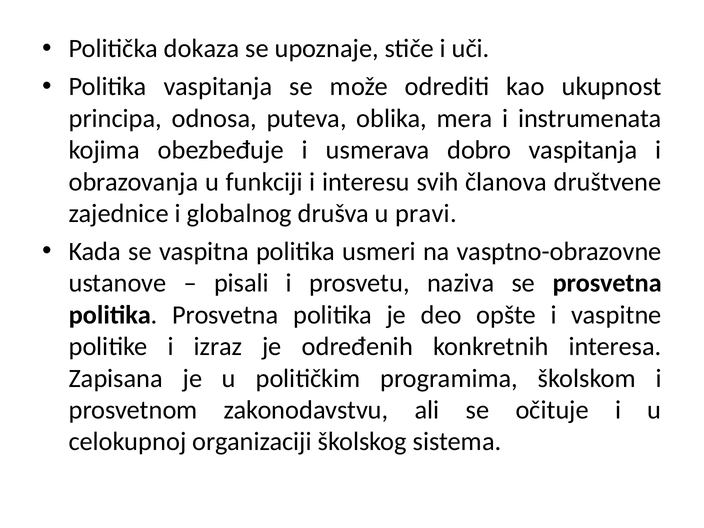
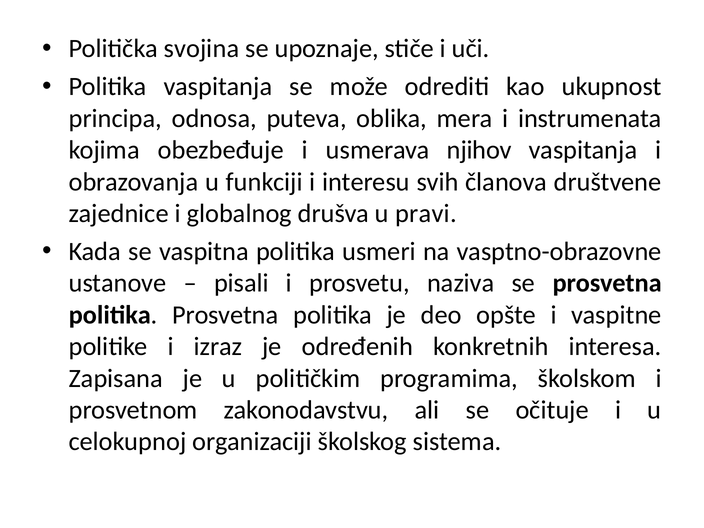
dokaza: dokaza -> svojina
dobro: dobro -> njihov
